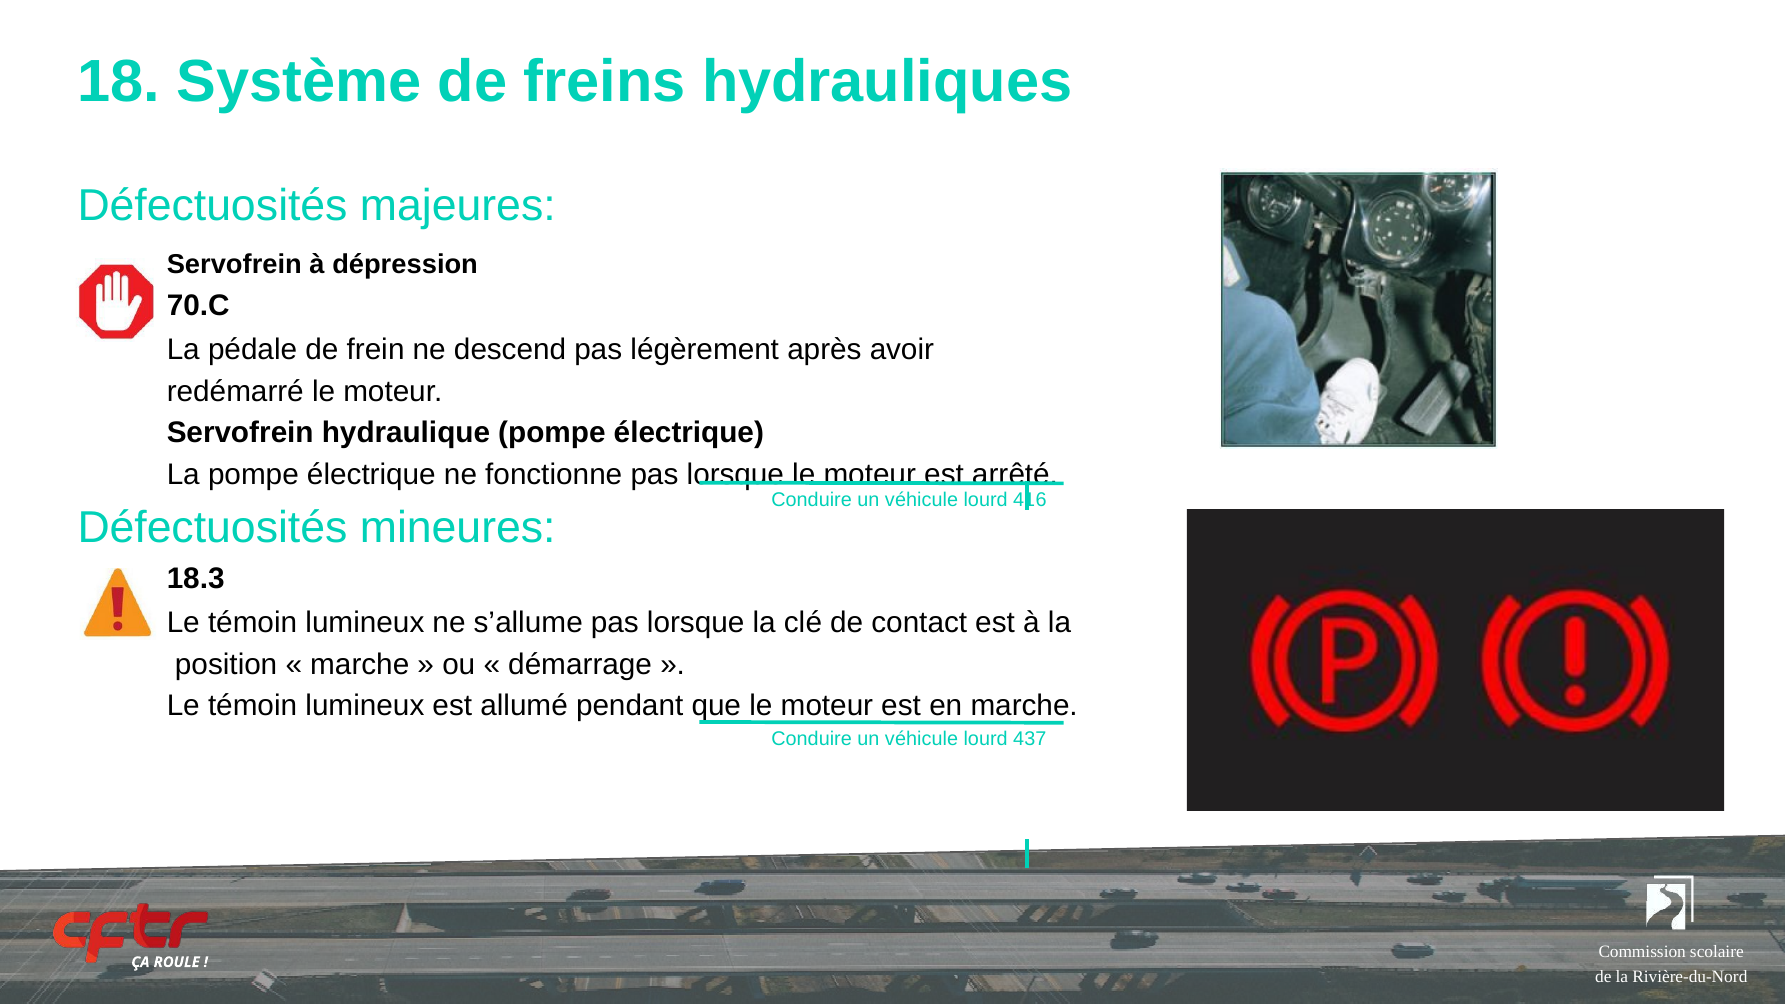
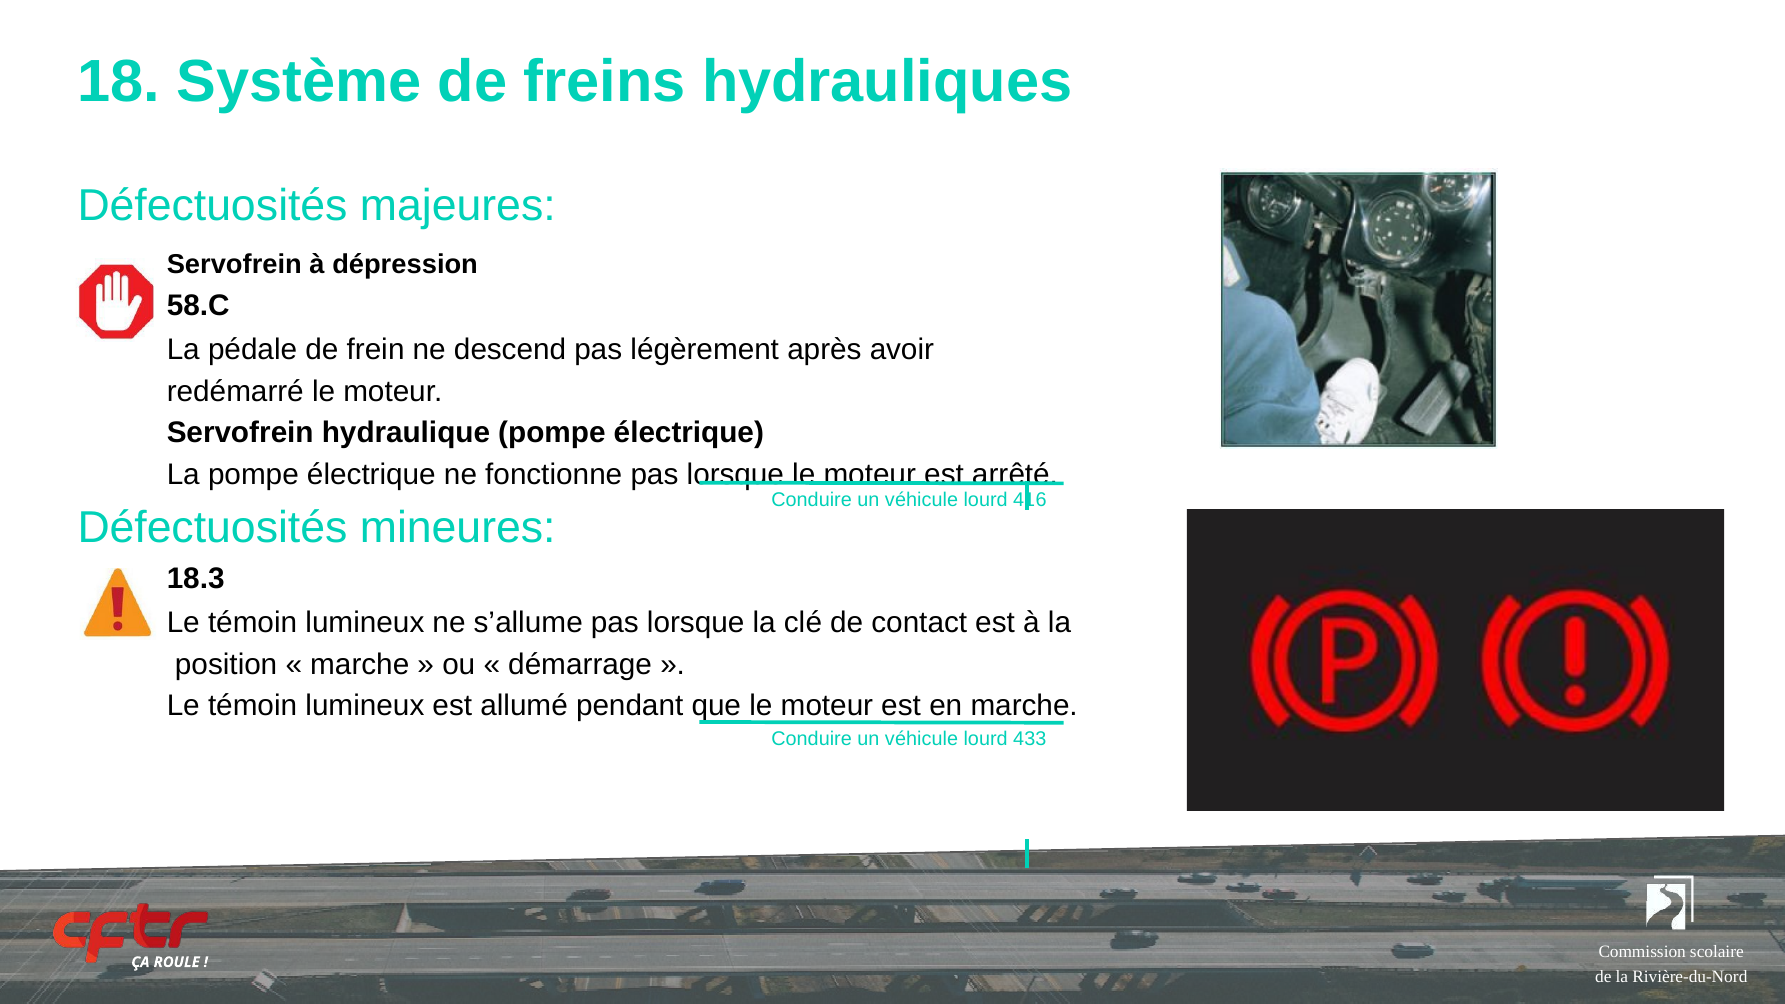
70.C: 70.C -> 58.C
437: 437 -> 433
